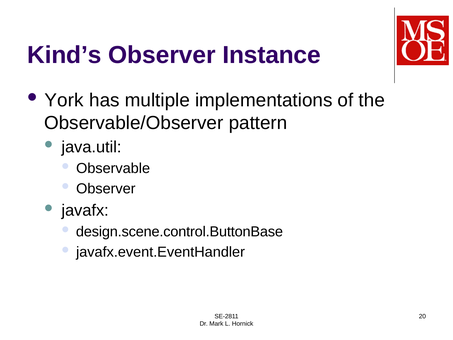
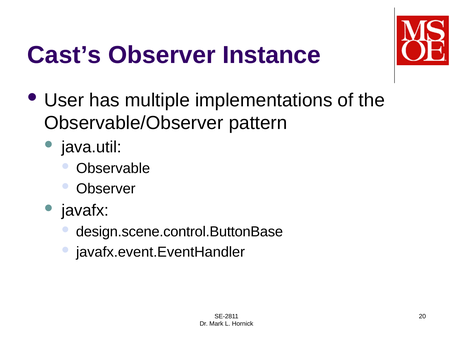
Kind’s: Kind’s -> Cast’s
York: York -> User
